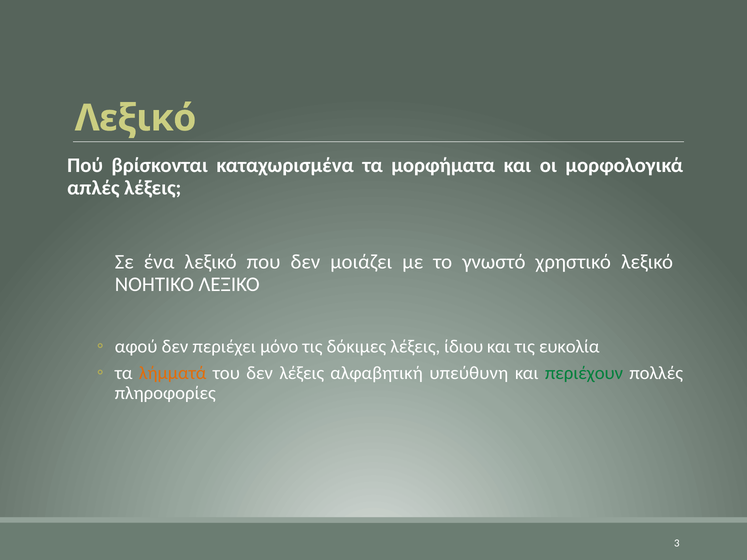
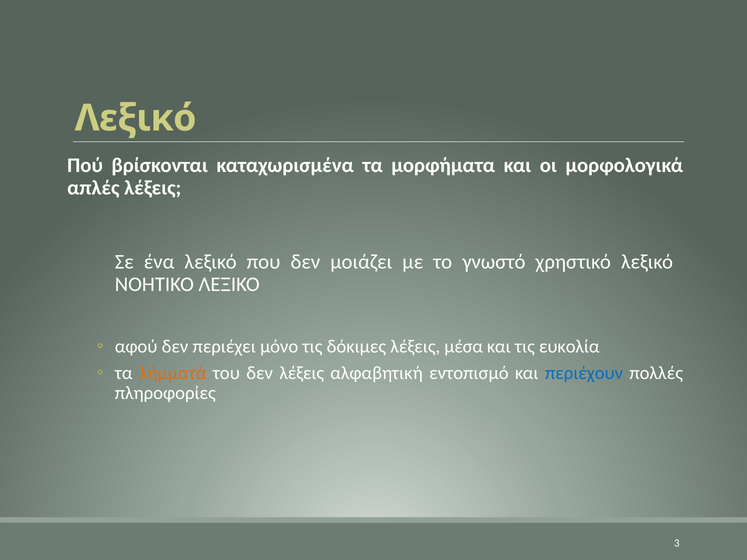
ίδιου: ίδιου -> μέσα
υπεύθυνη: υπεύθυνη -> εντοπισμό
περιέχουν colour: green -> blue
